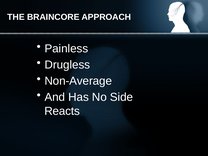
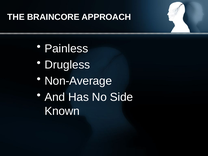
Reacts: Reacts -> Known
